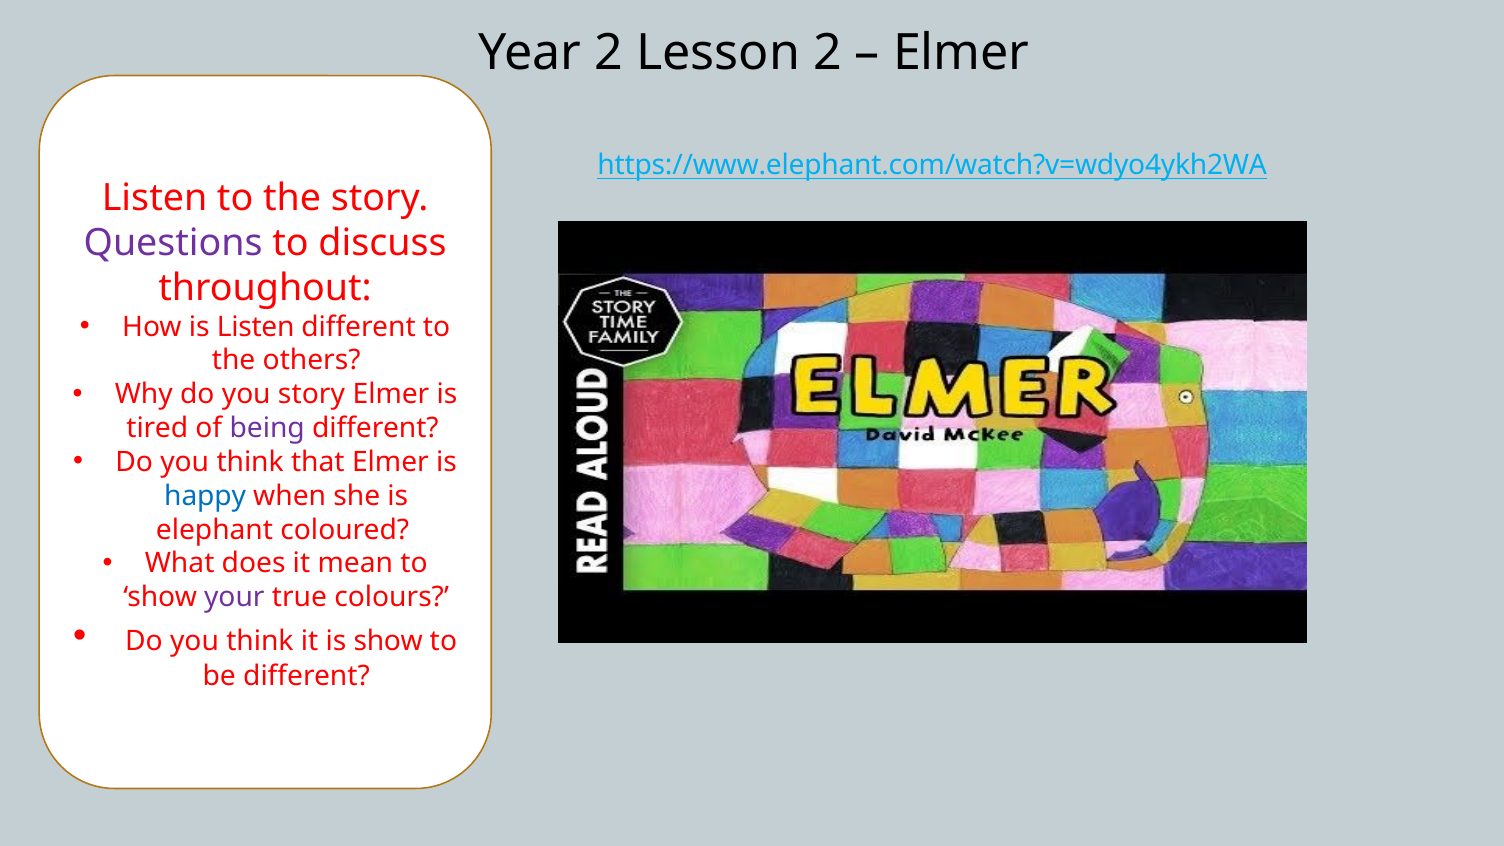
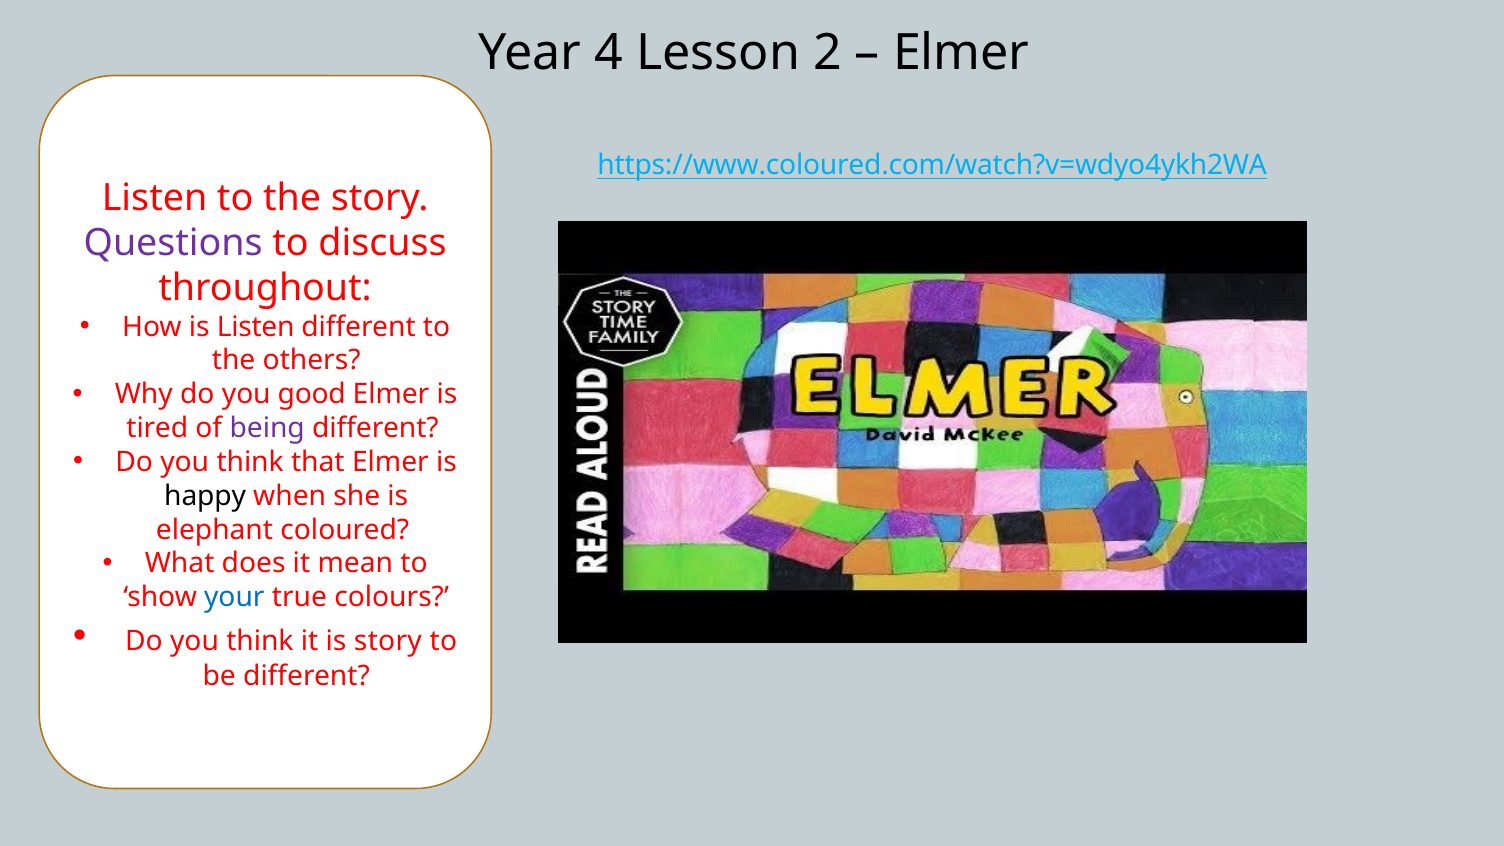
Year 2: 2 -> 4
https://www.elephant.com/watch?v=wdyo4ykh2WA: https://www.elephant.com/watch?v=wdyo4ykh2WA -> https://www.coloured.com/watch?v=wdyo4ykh2WA
you story: story -> good
happy colour: blue -> black
your colour: purple -> blue
is show: show -> story
